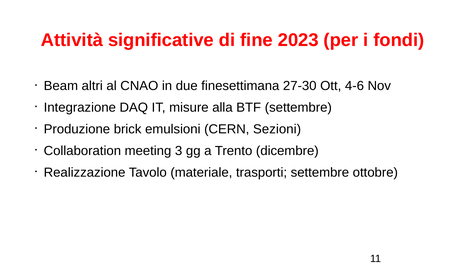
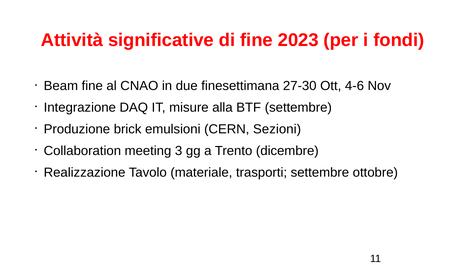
Beam altri: altri -> fine
